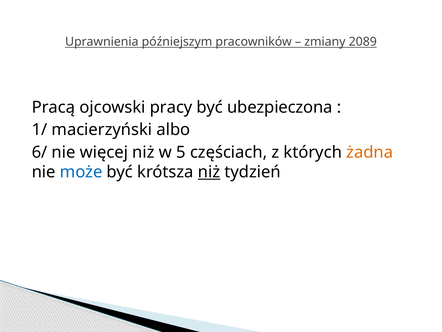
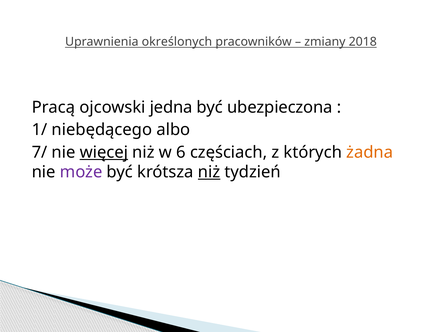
późniejszym: późniejszym -> określonych
2089: 2089 -> 2018
pracy: pracy -> jedna
macierzyński: macierzyński -> niebędącego
6/: 6/ -> 7/
więcej underline: none -> present
5: 5 -> 6
może colour: blue -> purple
